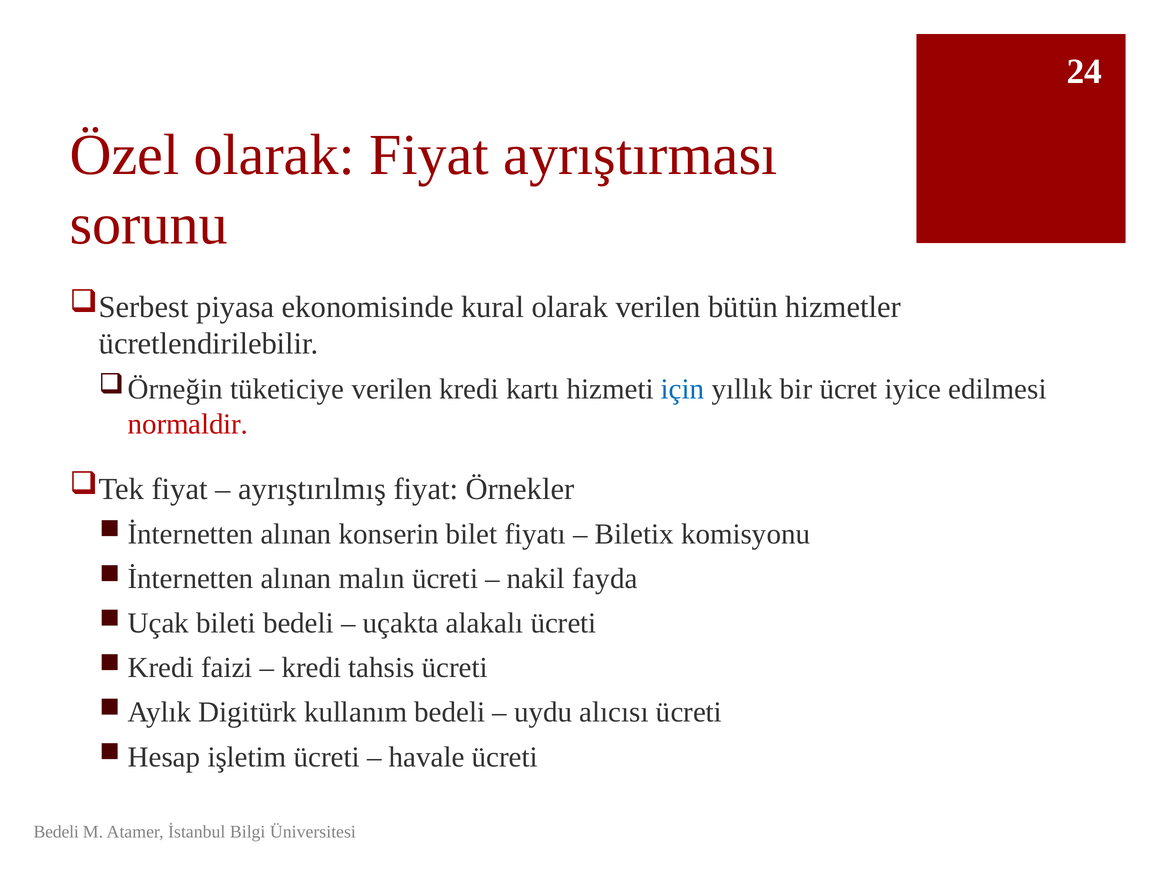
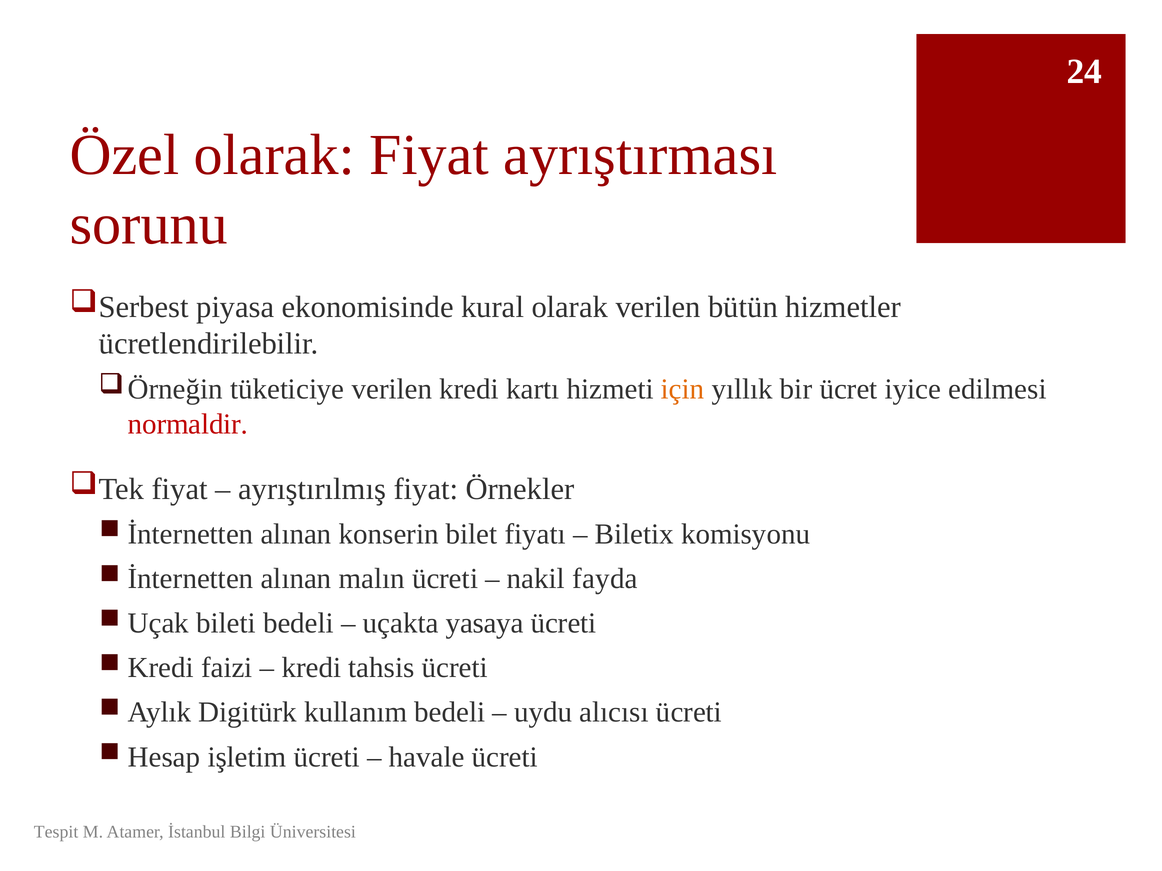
için colour: blue -> orange
alakalı: alakalı -> yasaya
Bedeli at (56, 832): Bedeli -> Tespit
